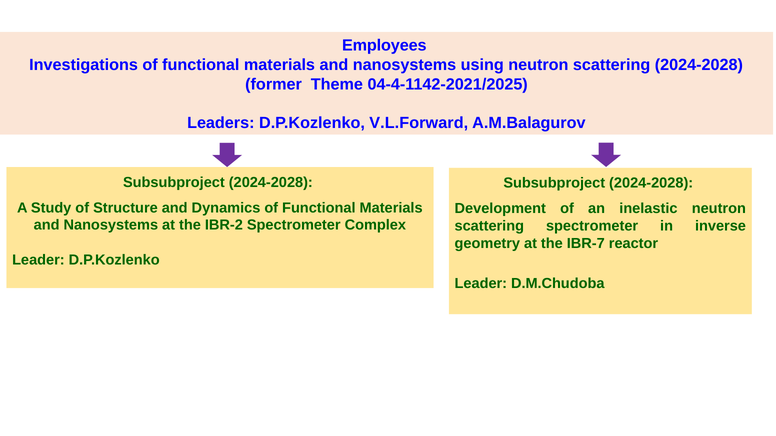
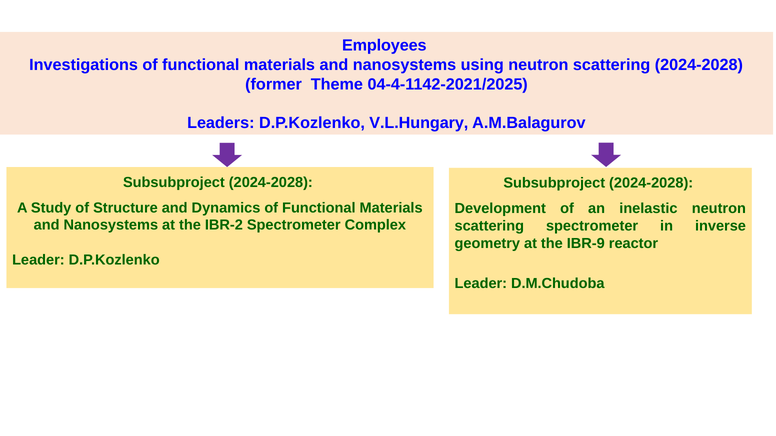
V.L.Forward: V.L.Forward -> V.L.Hungary
IBR-7: IBR-7 -> IBR-9
